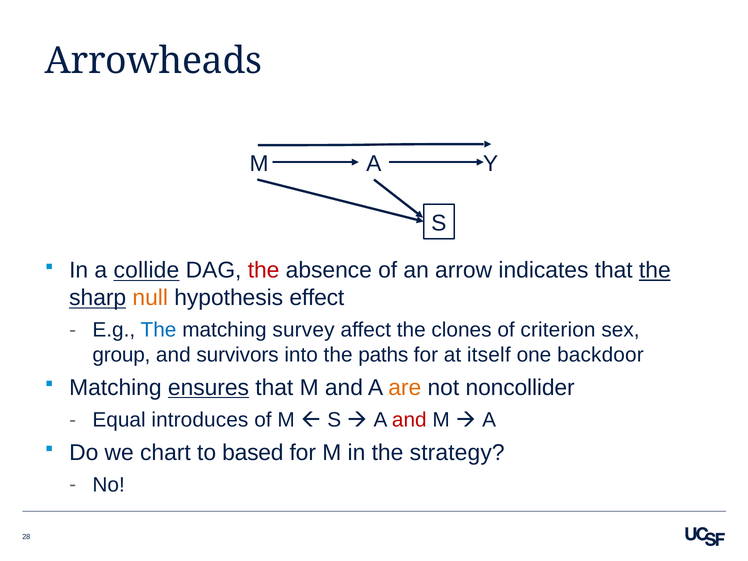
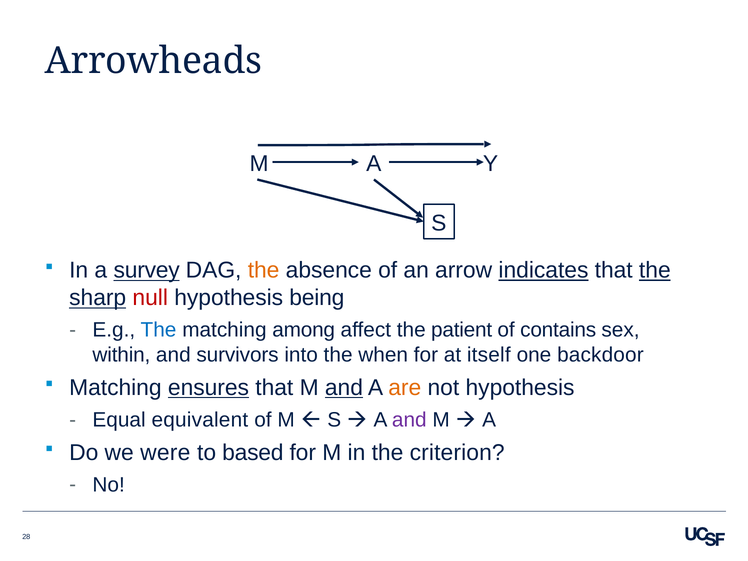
collide: collide -> survey
the at (264, 270) colour: red -> orange
indicates underline: none -> present
null colour: orange -> red
effect: effect -> being
survey: survey -> among
clones: clones -> patient
criterion: criterion -> contains
group: group -> within
paths: paths -> when
and at (344, 388) underline: none -> present
not noncollider: noncollider -> hypothesis
introduces: introduces -> equivalent
and at (409, 420) colour: red -> purple
chart: chart -> were
strategy: strategy -> criterion
